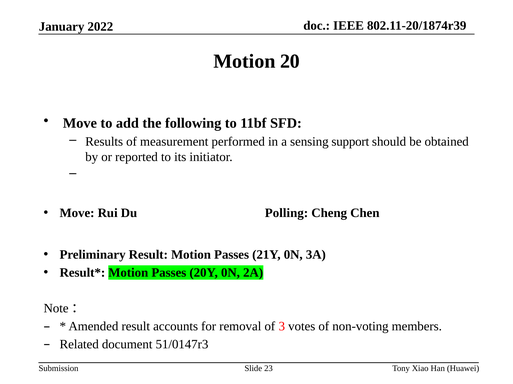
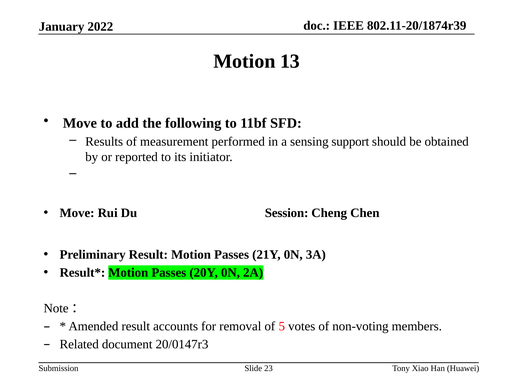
20: 20 -> 13
Polling: Polling -> Session
3: 3 -> 5
51/0147r3: 51/0147r3 -> 20/0147r3
